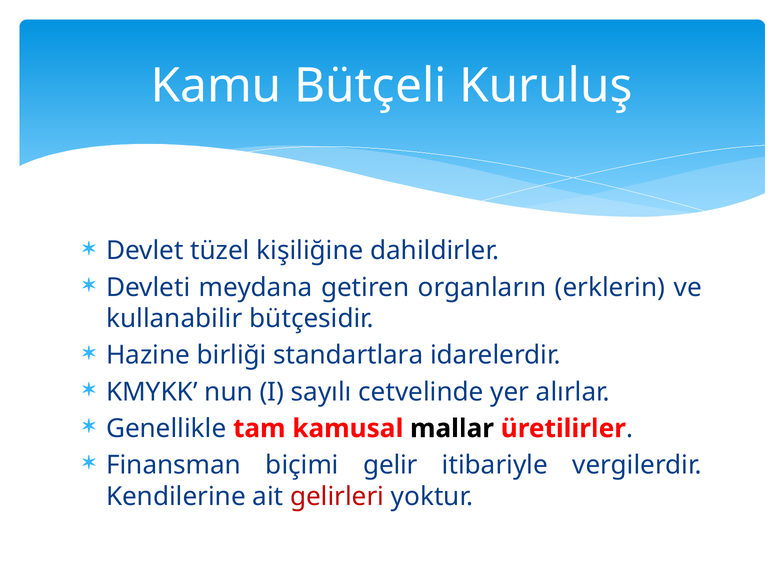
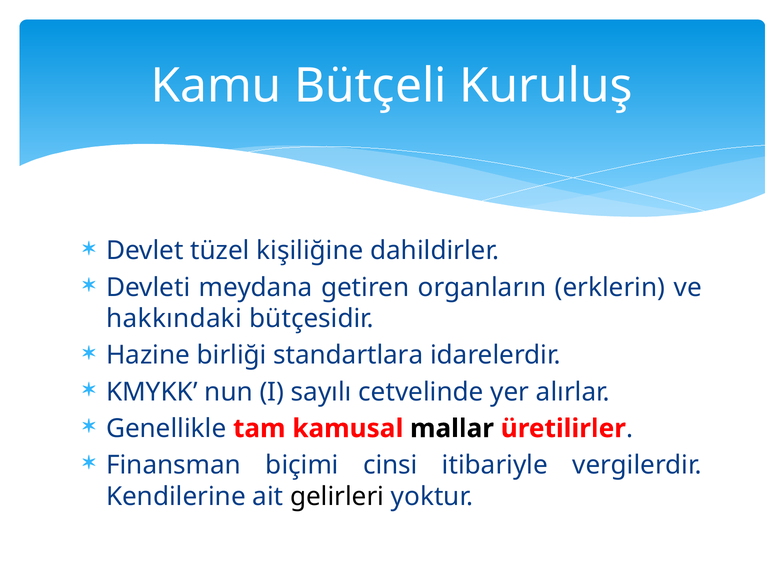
kullanabilir: kullanabilir -> hakkındaki
gelir: gelir -> cinsi
gelirleri colour: red -> black
